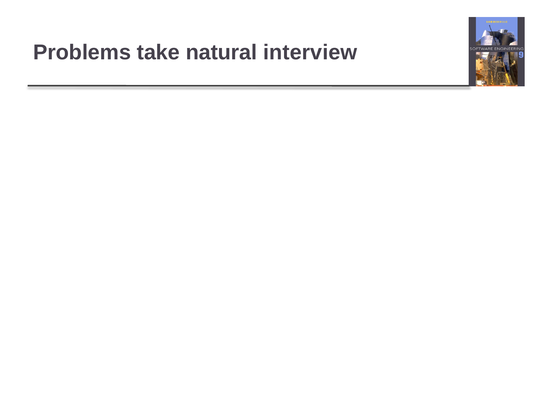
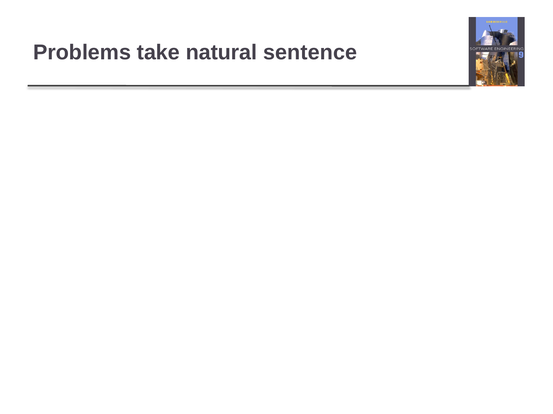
interview: interview -> sentence
